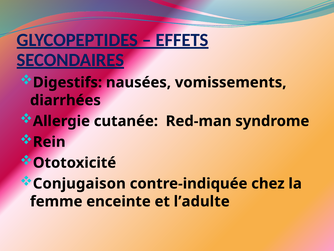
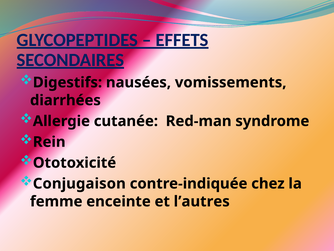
l’adulte: l’adulte -> l’autres
